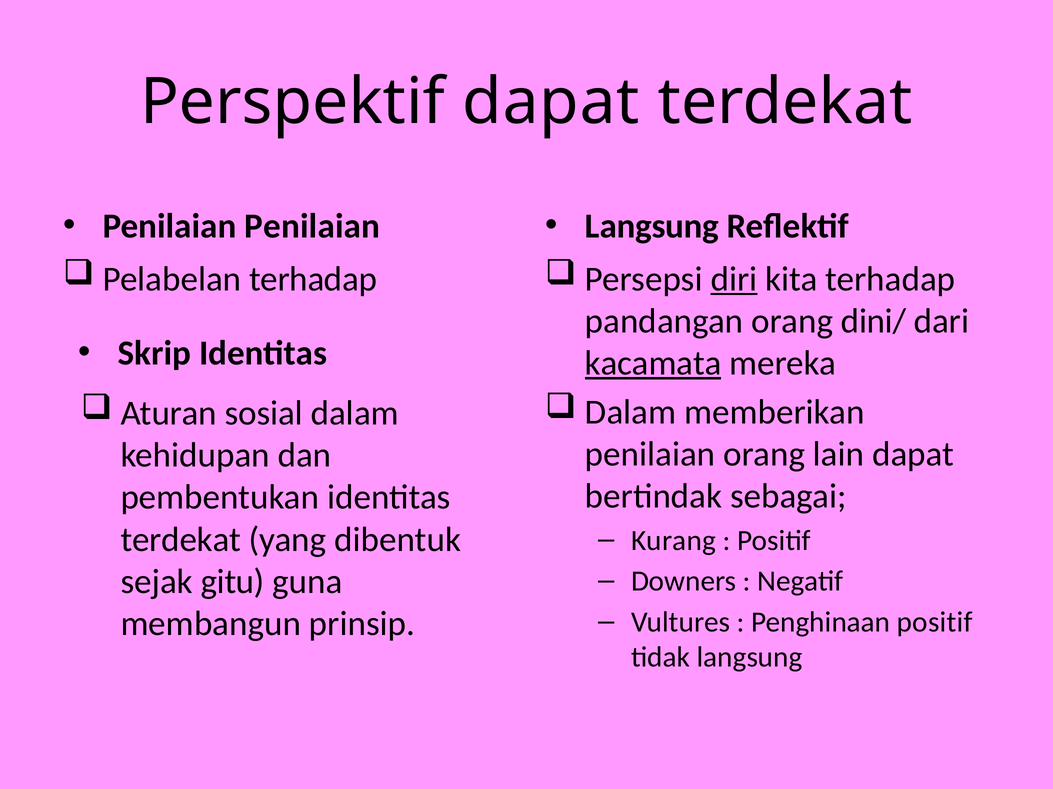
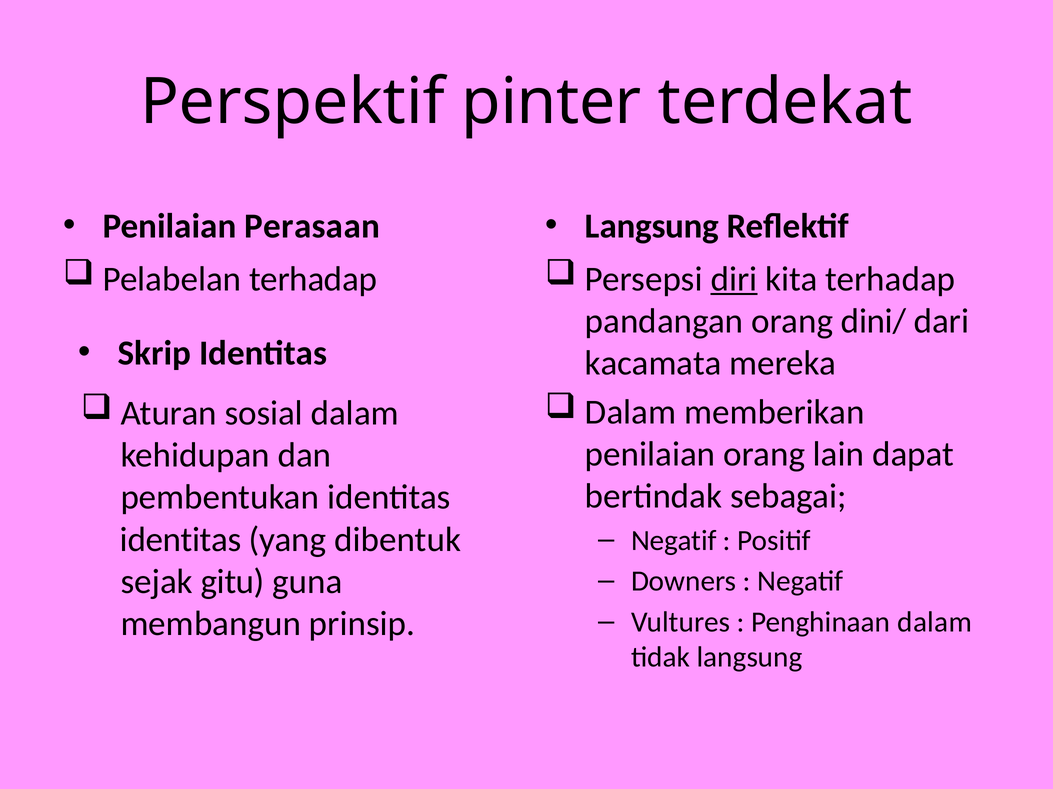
Perspektif dapat: dapat -> pinter
Penilaian Penilaian: Penilaian -> Perasaan
kacamata underline: present -> none
terdekat at (181, 540): terdekat -> identitas
Kurang at (674, 541): Kurang -> Negatif
Penghinaan positif: positif -> dalam
